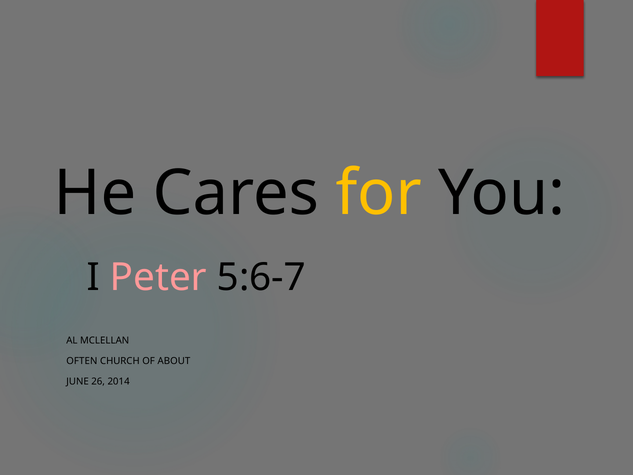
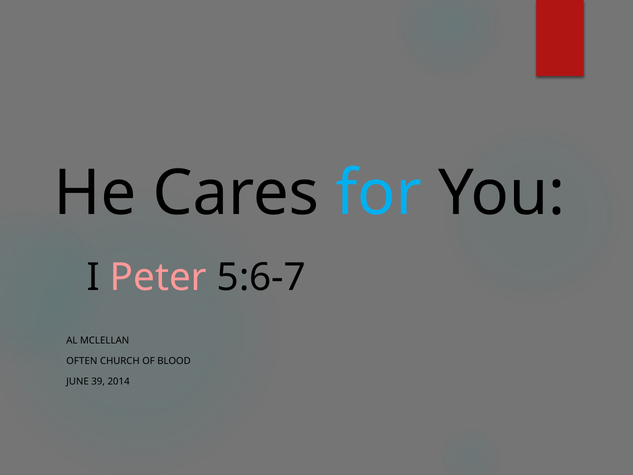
for colour: yellow -> light blue
ABOUT: ABOUT -> BLOOD
26: 26 -> 39
